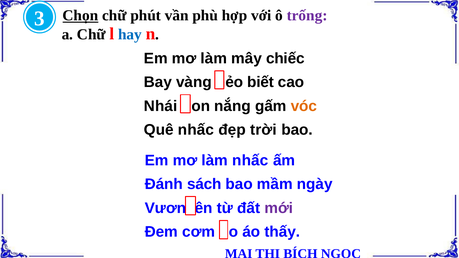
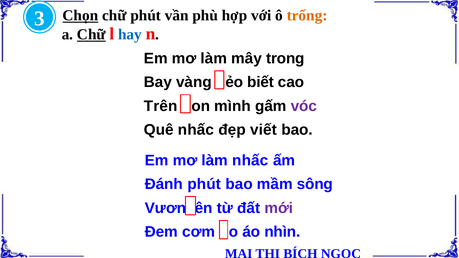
trống colour: purple -> orange
Chữ at (91, 35) underline: none -> present
chiếc: chiếc -> trong
Nhái: Nhái -> Trên
nắng: nắng -> mình
vóc colour: orange -> purple
trời: trời -> viết
Đánh sách: sách -> phút
ngày: ngày -> sông
thấy: thấy -> nhìn
